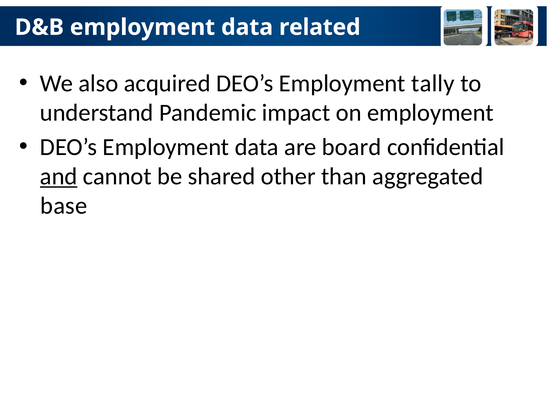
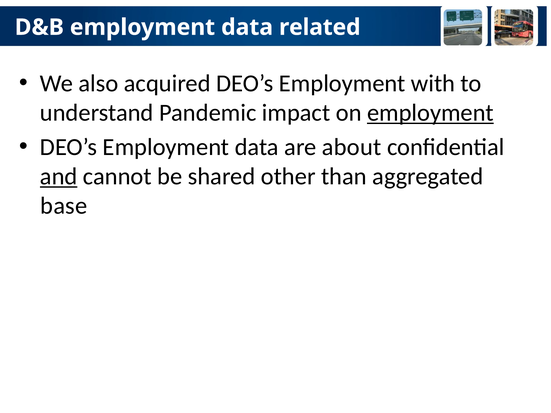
tally: tally -> with
employment at (430, 113) underline: none -> present
board: board -> about
